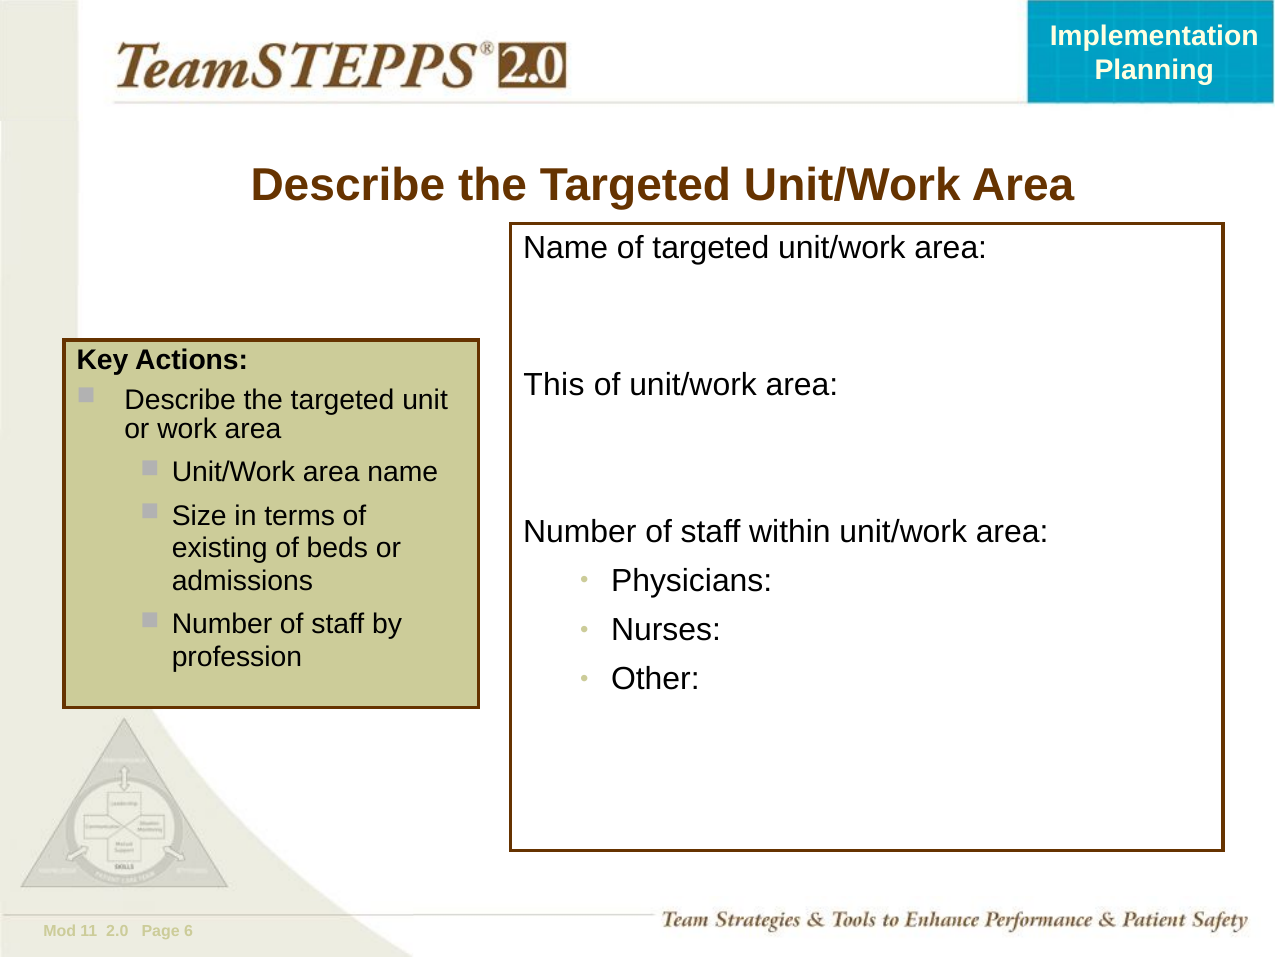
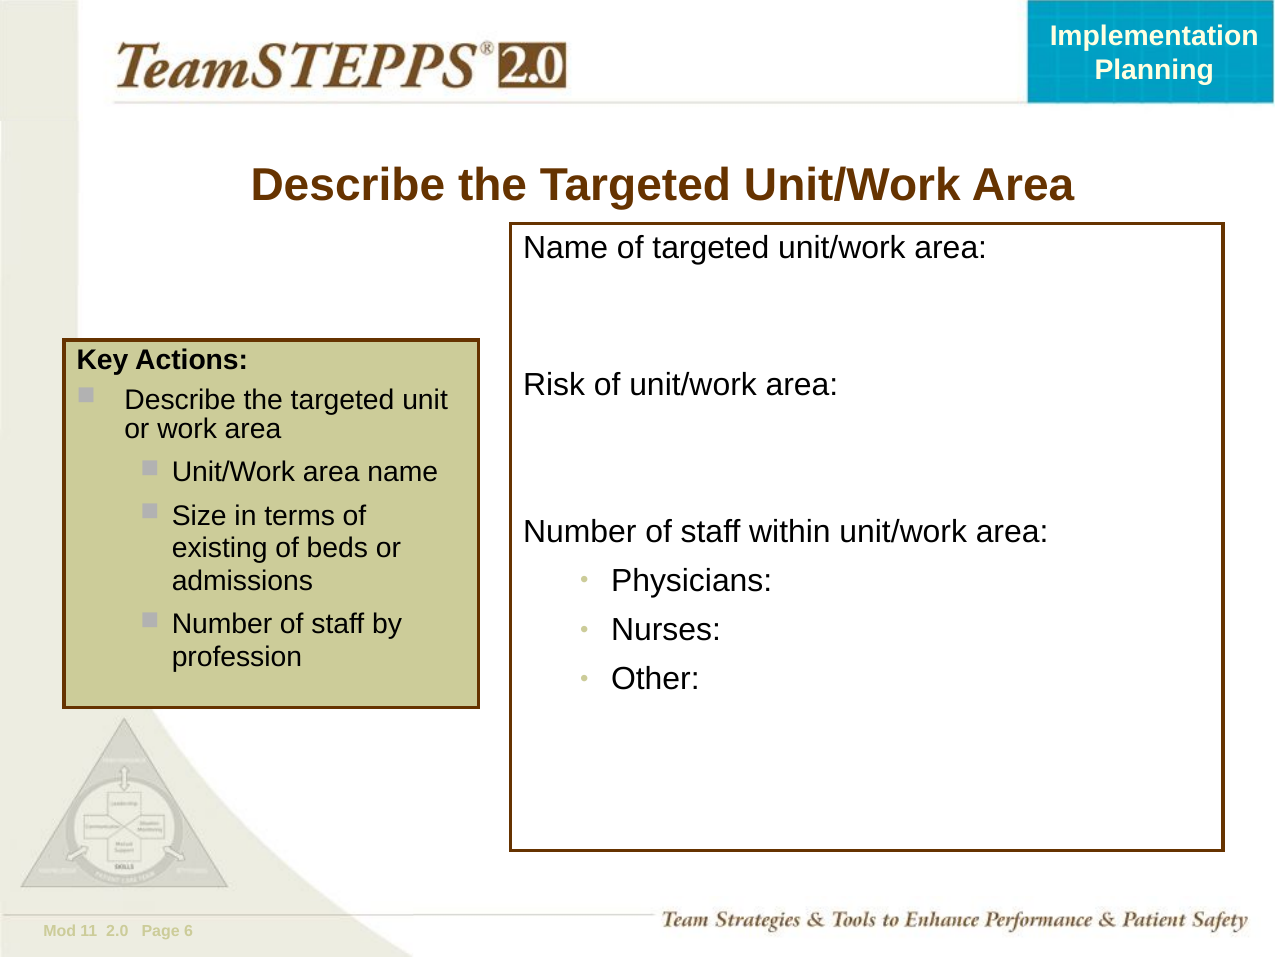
This: This -> Risk
